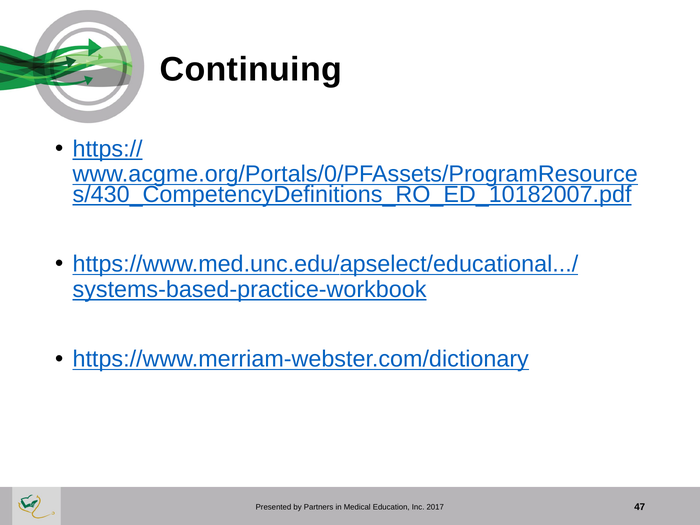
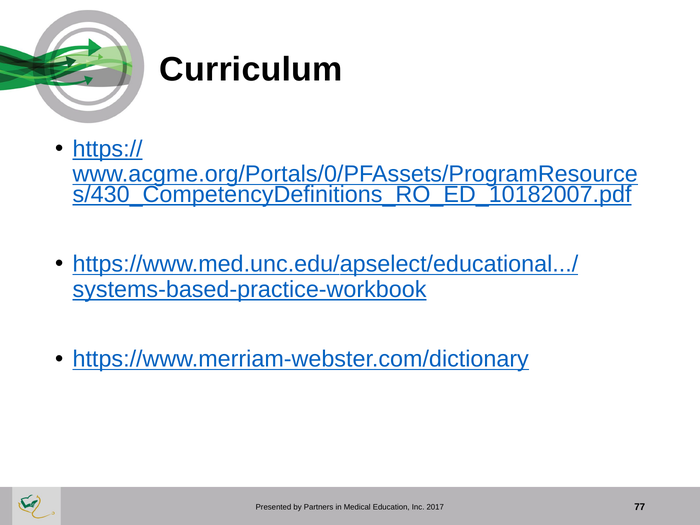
Continuing: Continuing -> Curriculum
47: 47 -> 77
